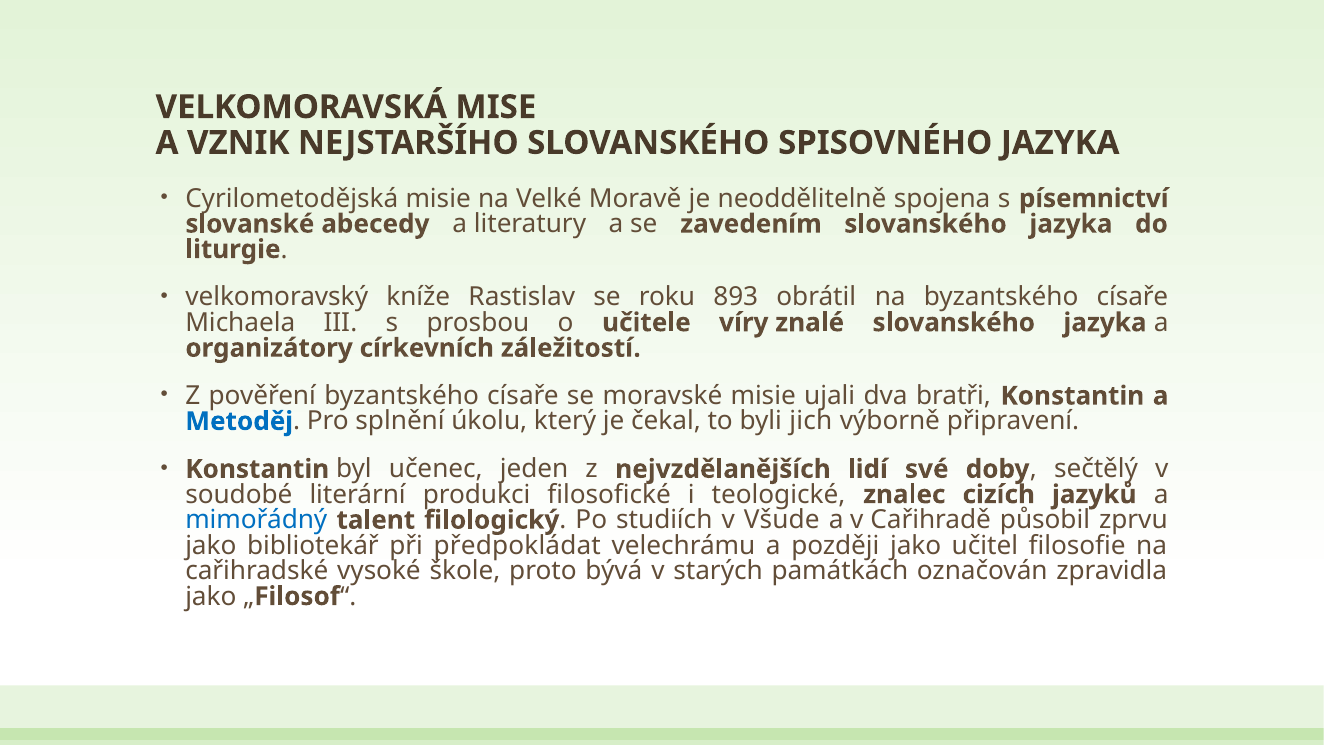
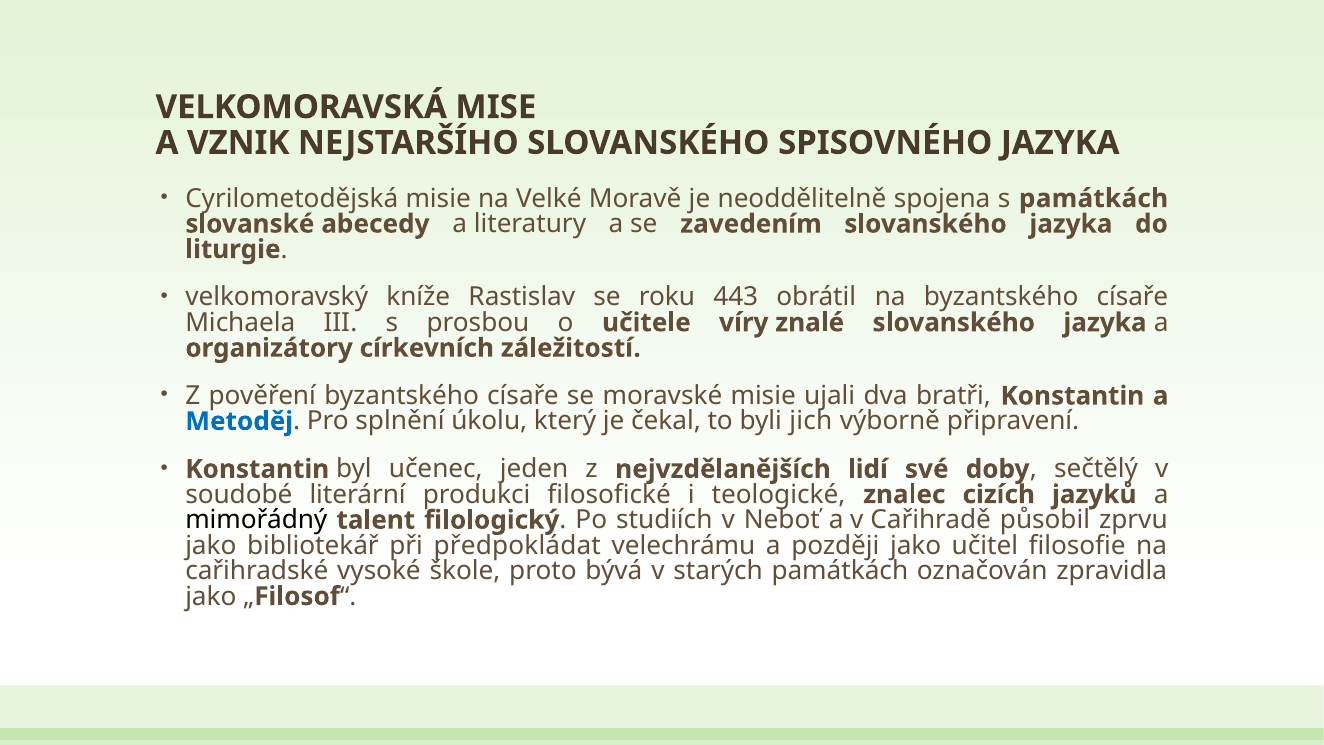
s písemnictví: písemnictví -> památkách
893: 893 -> 443
mimořádný colour: blue -> black
Všude: Všude -> Neboť
